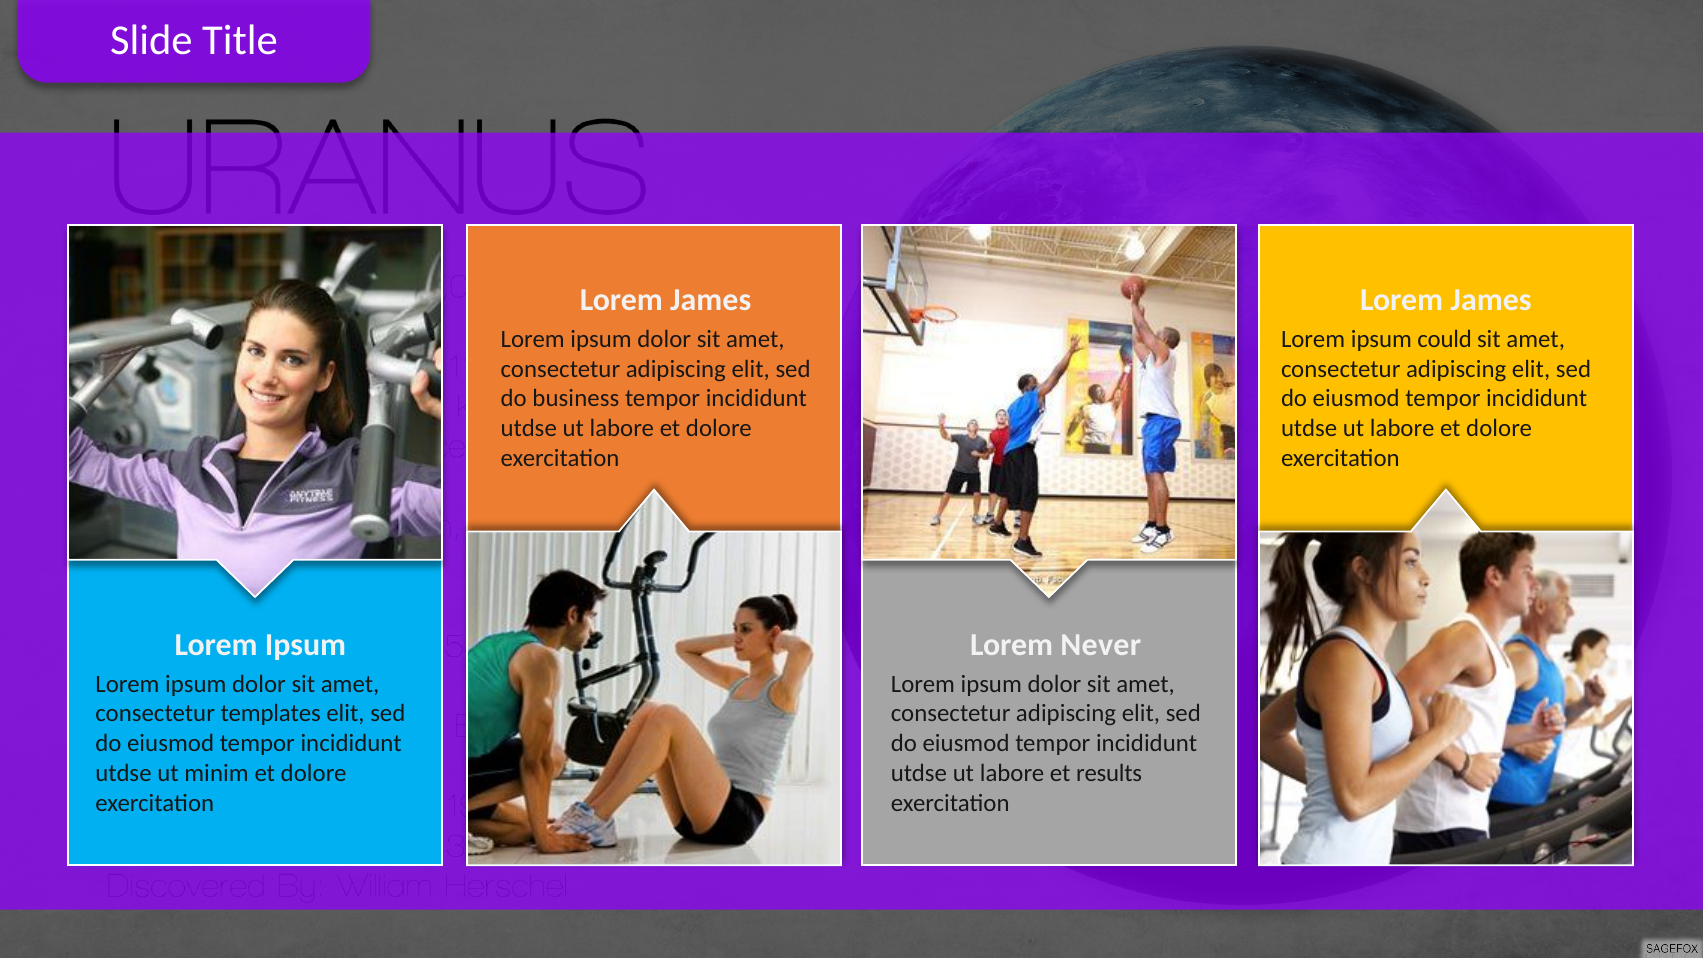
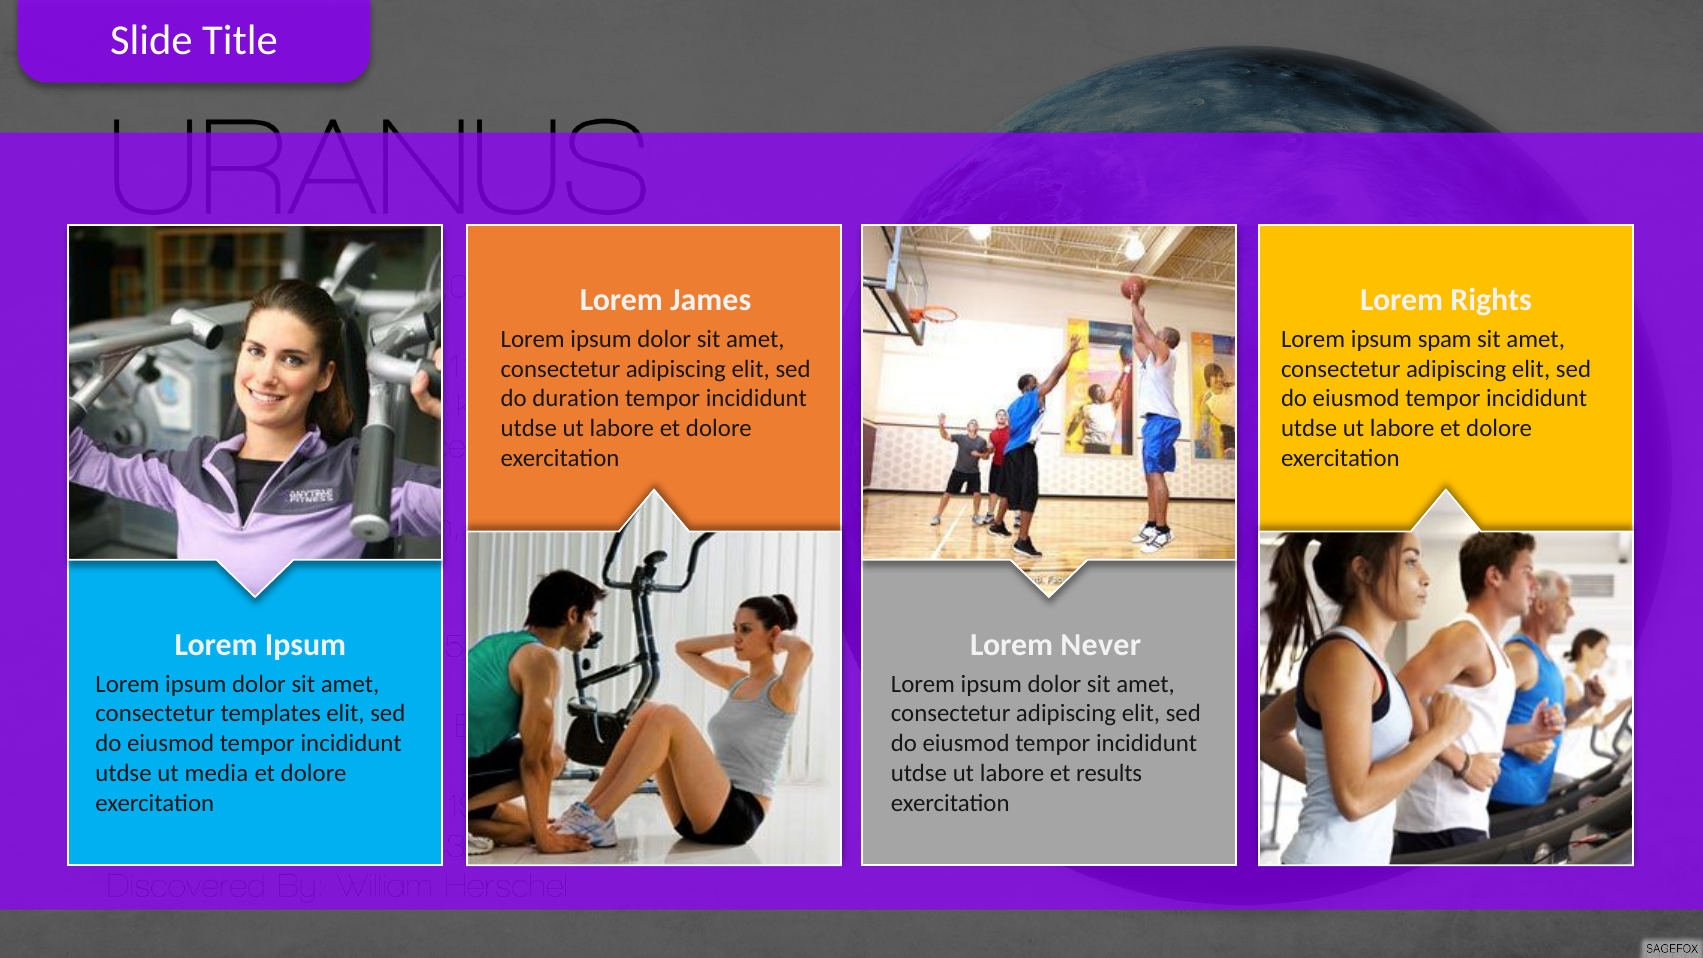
James at (1491, 300): James -> Rights
could: could -> spam
business: business -> duration
minim: minim -> media
